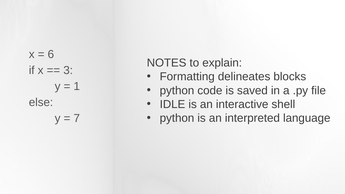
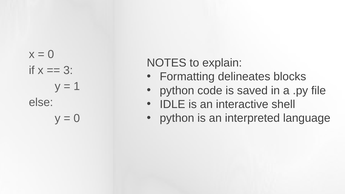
6 at (51, 54): 6 -> 0
7 at (77, 118): 7 -> 0
